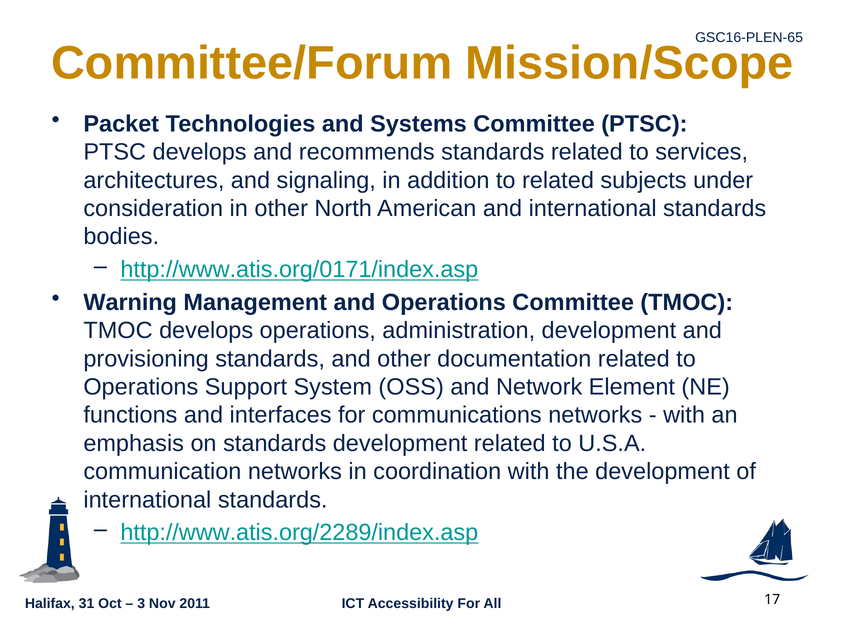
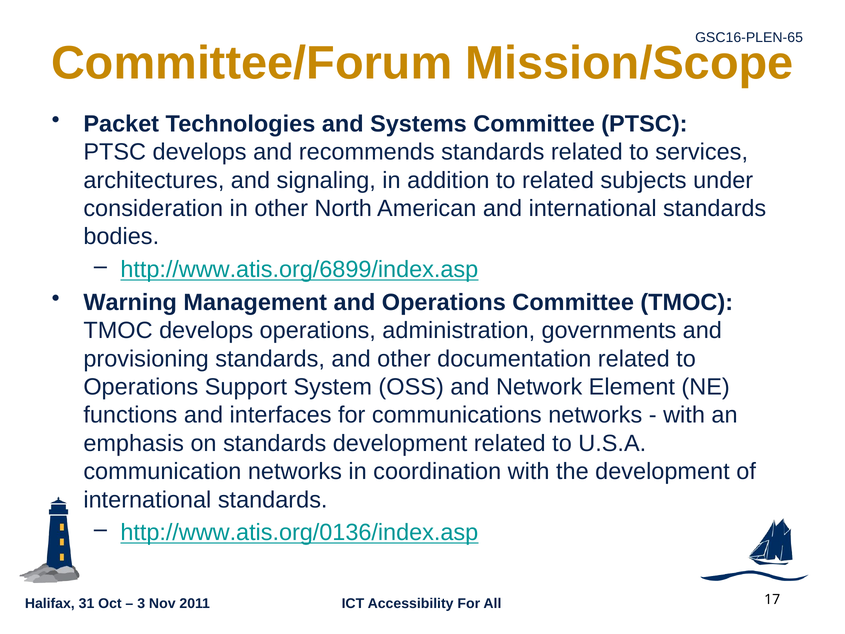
http://www.atis.org/0171/index.asp: http://www.atis.org/0171/index.asp -> http://www.atis.org/6899/index.asp
administration development: development -> governments
http://www.atis.org/2289/index.asp: http://www.atis.org/2289/index.asp -> http://www.atis.org/0136/index.asp
